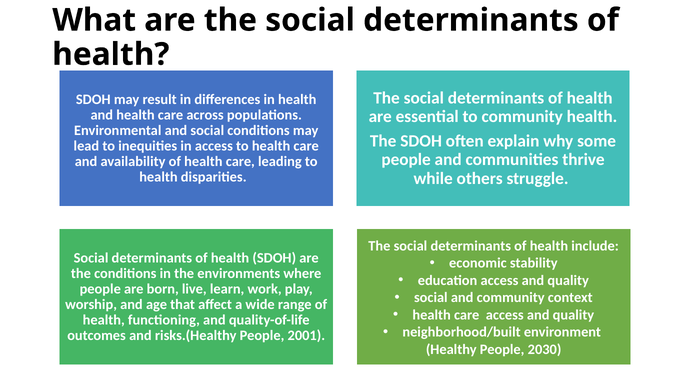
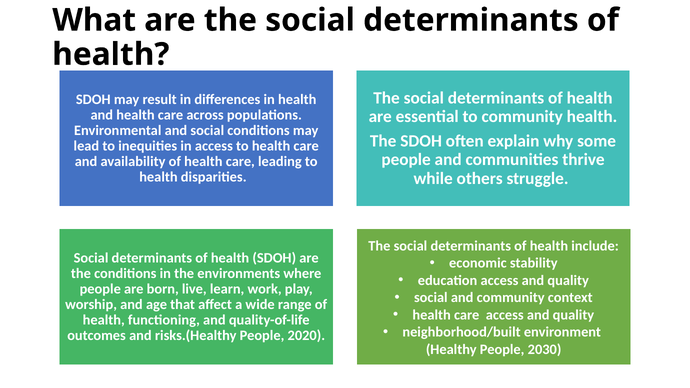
2001: 2001 -> 2020
